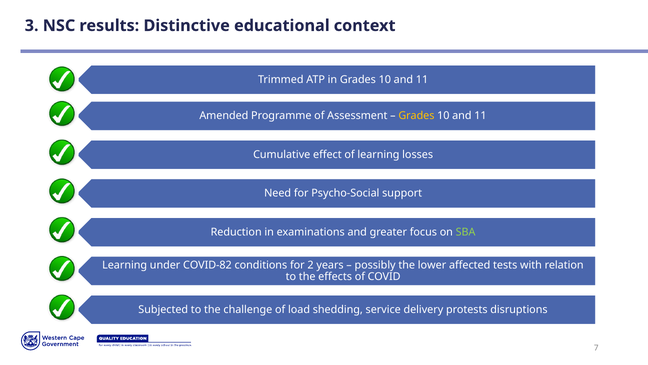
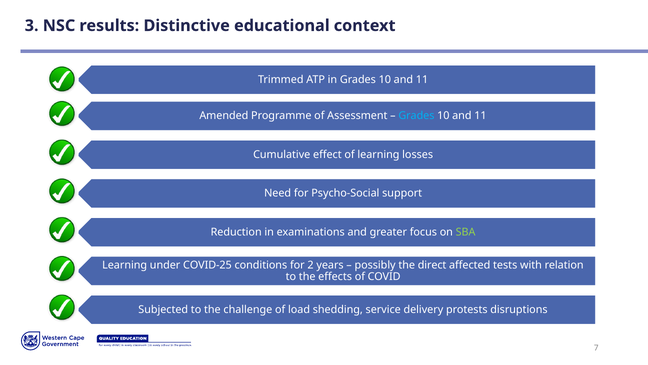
Grades at (416, 116) colour: yellow -> light blue
COVID-82: COVID-82 -> COVID-25
lower: lower -> direct
